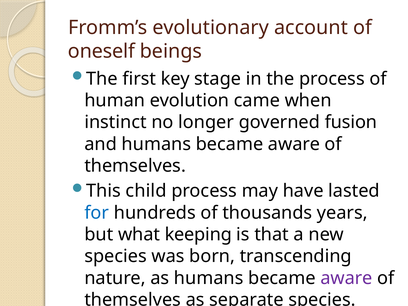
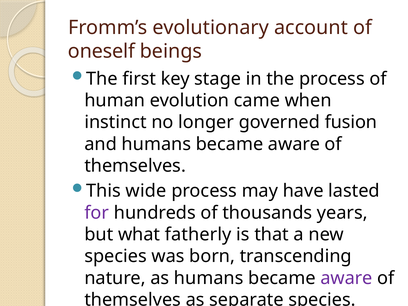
child: child -> wide
for colour: blue -> purple
keeping: keeping -> fatherly
